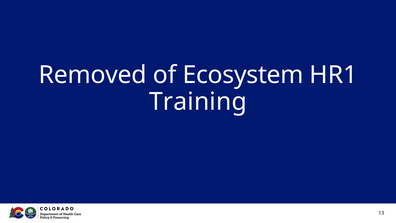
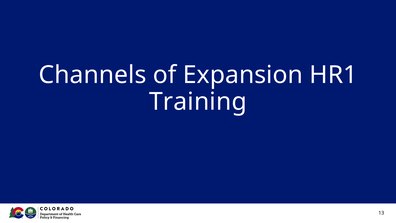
Removed: Removed -> Channels
Ecosystem: Ecosystem -> Expansion
